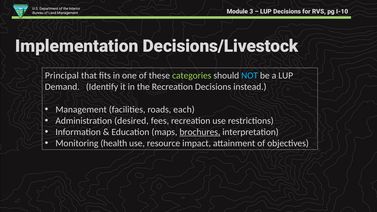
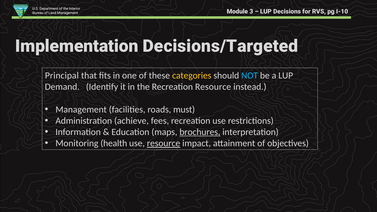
Decisions/Livestock: Decisions/Livestock -> Decisions/Targeted
categories colour: light green -> yellow
Recreation Decisions: Decisions -> Resource
each: each -> must
desired: desired -> achieve
resource at (164, 143) underline: none -> present
